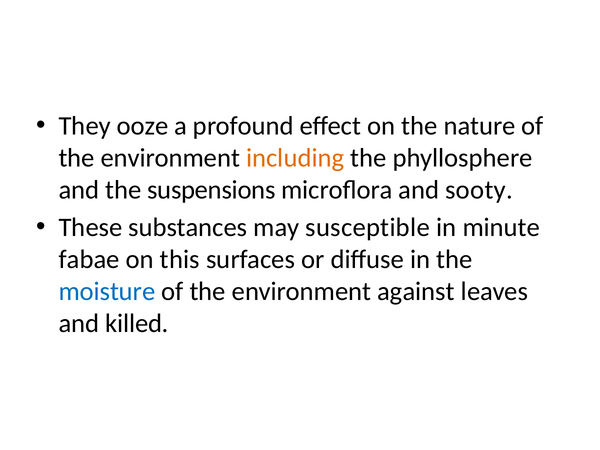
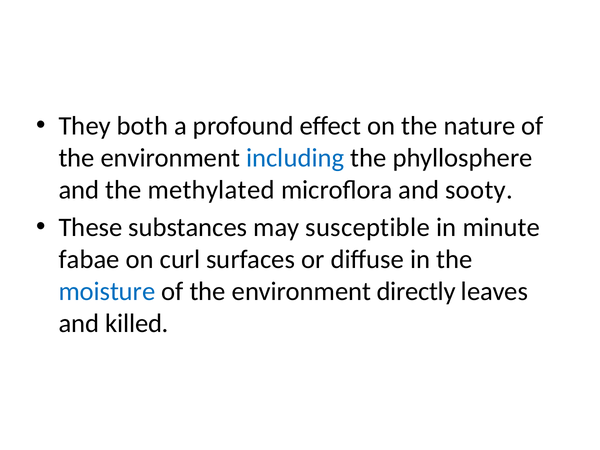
ooze: ooze -> both
including colour: orange -> blue
suspensions: suspensions -> methylated
this: this -> curl
against: against -> directly
